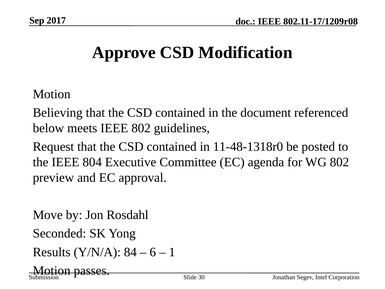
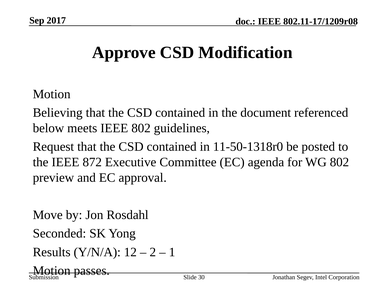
11-48-1318r0: 11-48-1318r0 -> 11-50-1318r0
804: 804 -> 872
84: 84 -> 12
6: 6 -> 2
